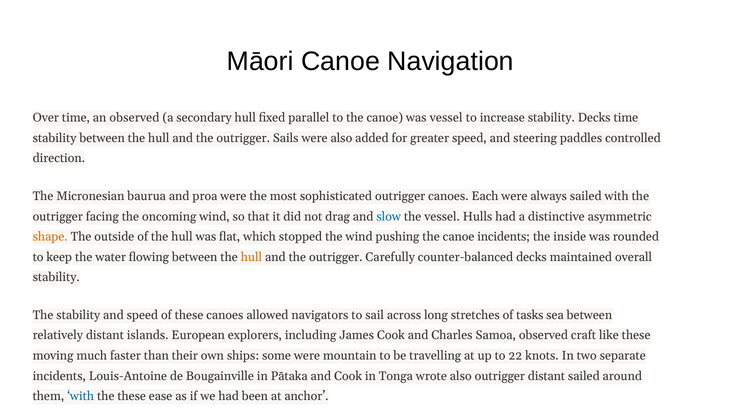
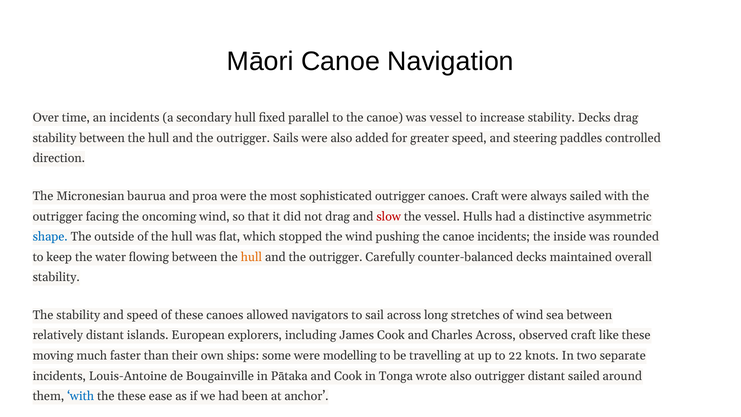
an observed: observed -> incidents
Decks time: time -> drag
canoes Each: Each -> Craft
slow colour: blue -> red
shape colour: orange -> blue
of tasks: tasks -> wind
Charles Samoa: Samoa -> Across
mountain: mountain -> modelling
